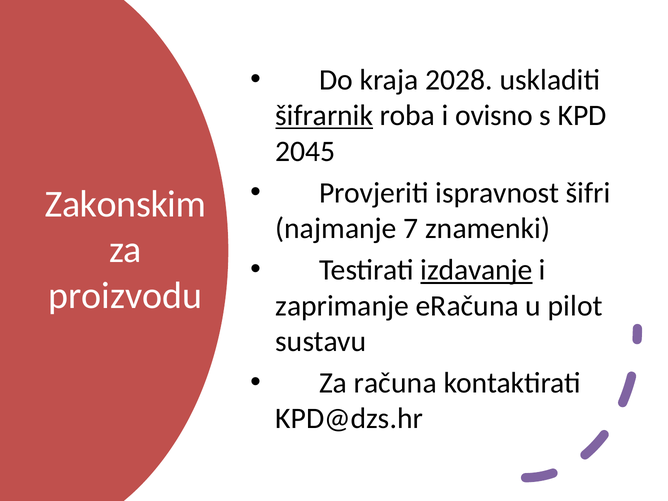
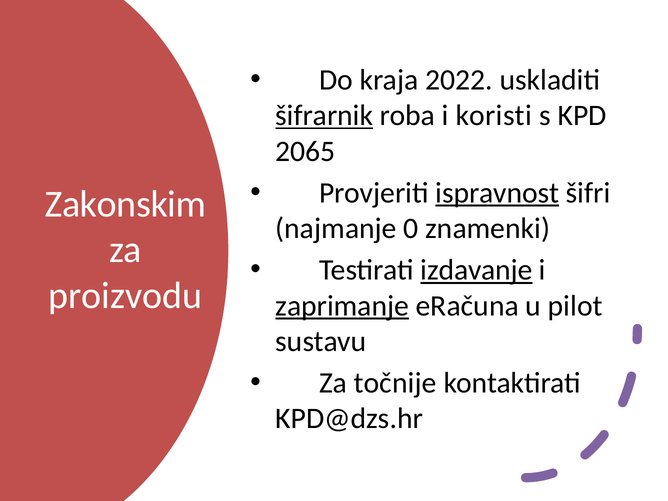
2028: 2028 -> 2022
ovisno: ovisno -> koristi
2045: 2045 -> 2065
ispravnost underline: none -> present
7: 7 -> 0
zaprimanje underline: none -> present
računa: računa -> točnije
